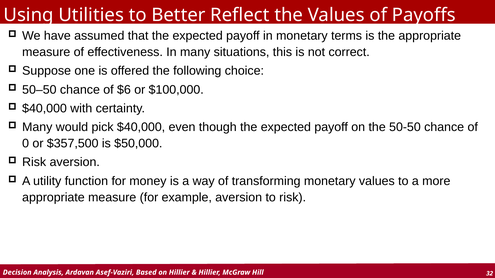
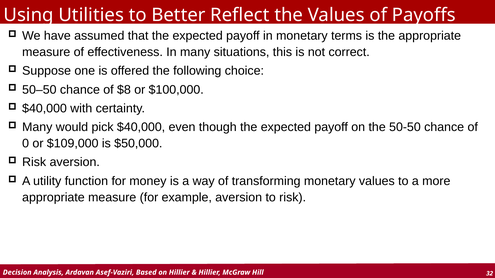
$6: $6 -> $8
$357,500: $357,500 -> $109,000
